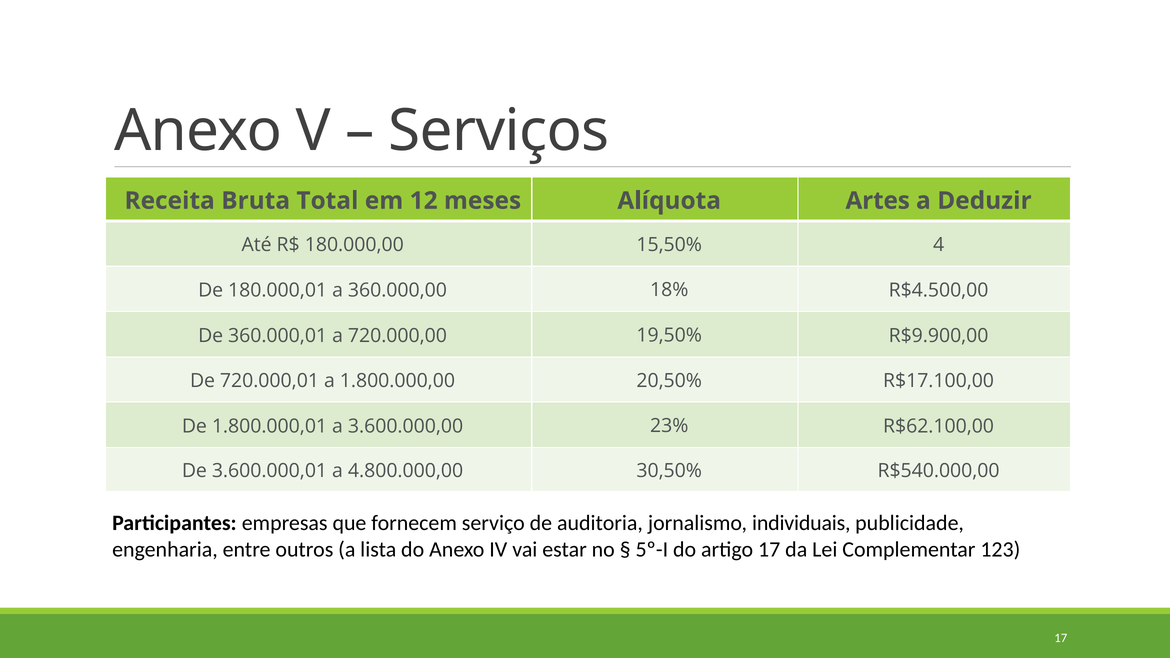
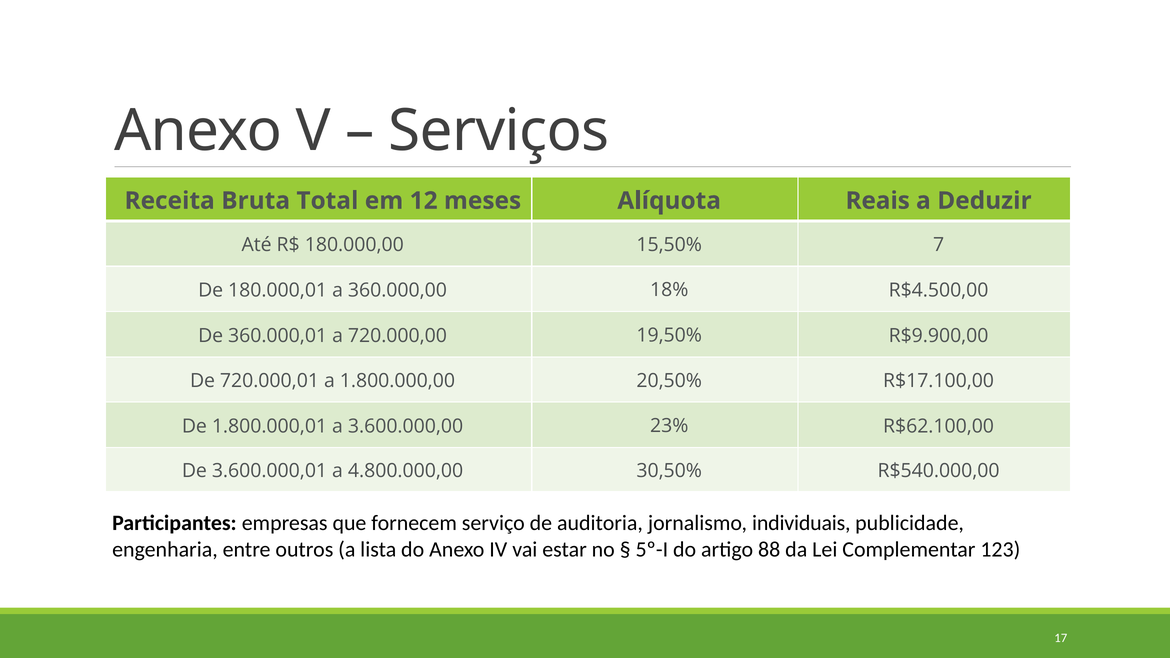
Artes: Artes -> Reais
4: 4 -> 7
artigo 17: 17 -> 88
